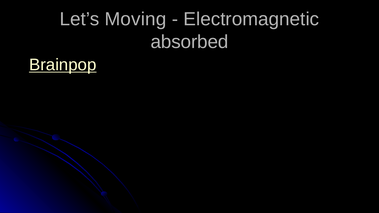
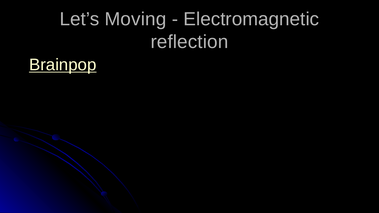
absorbed: absorbed -> reflection
